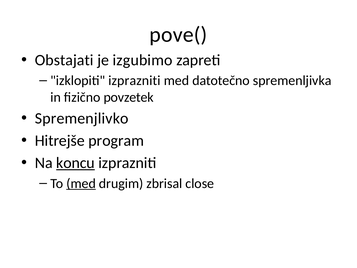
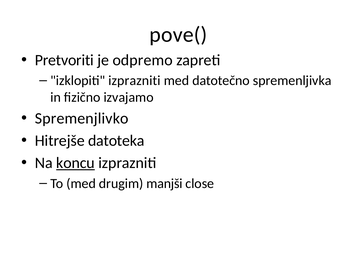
Obstajati: Obstajati -> Pretvoriti
izgubimo: izgubimo -> odpremo
povzetek: povzetek -> izvajamo
program: program -> datoteka
med at (81, 183) underline: present -> none
zbrisal: zbrisal -> manjši
